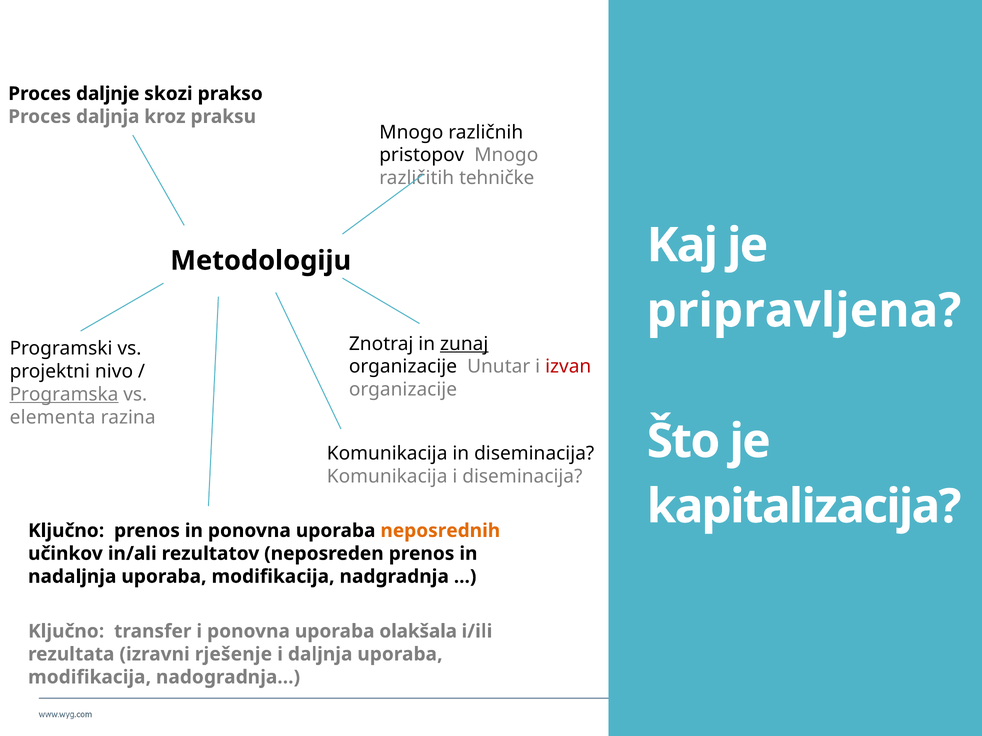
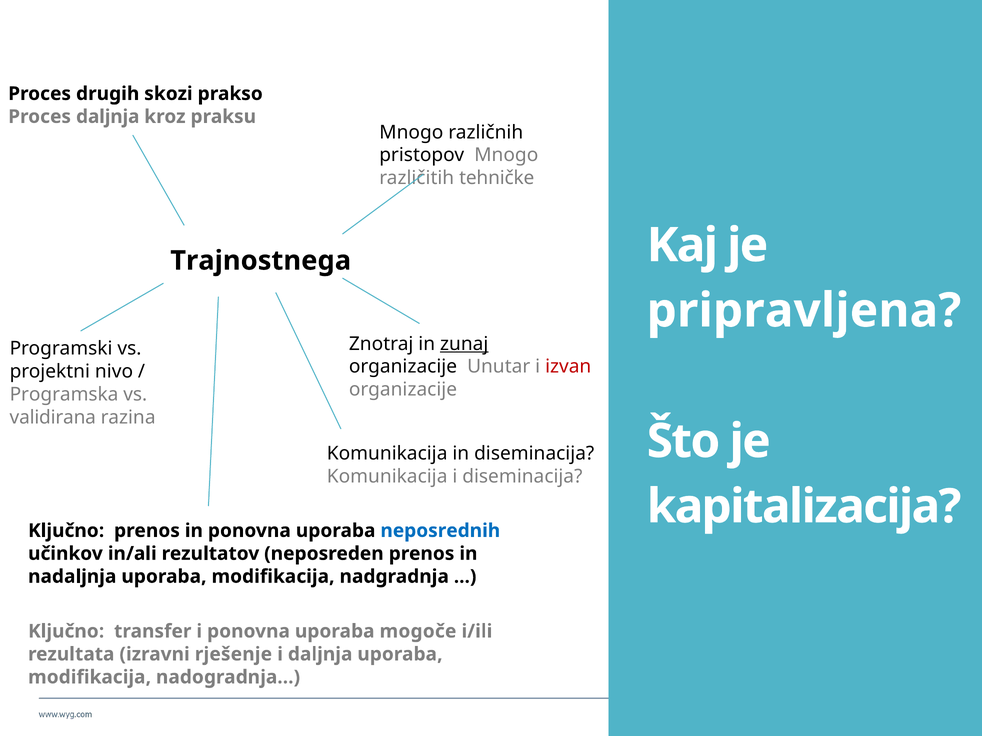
daljnje: daljnje -> drugih
Metodologiju: Metodologiju -> Trajnostnega
Programska underline: present -> none
elementa: elementa -> validirana
neposrednih colour: orange -> blue
olakšala: olakšala -> mogoče
